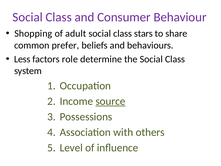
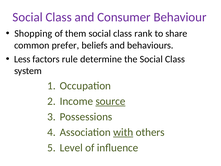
adult: adult -> them
stars: stars -> rank
role: role -> rule
with underline: none -> present
